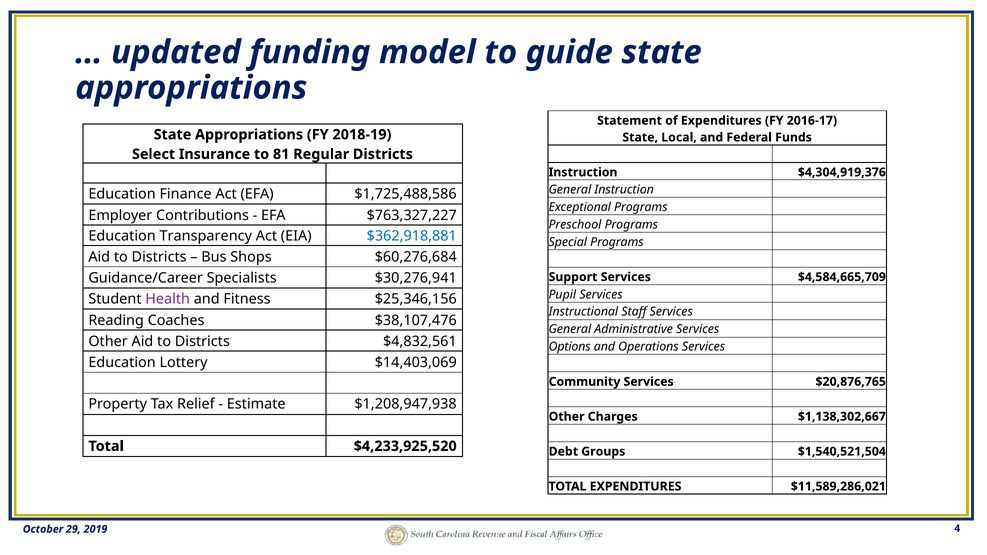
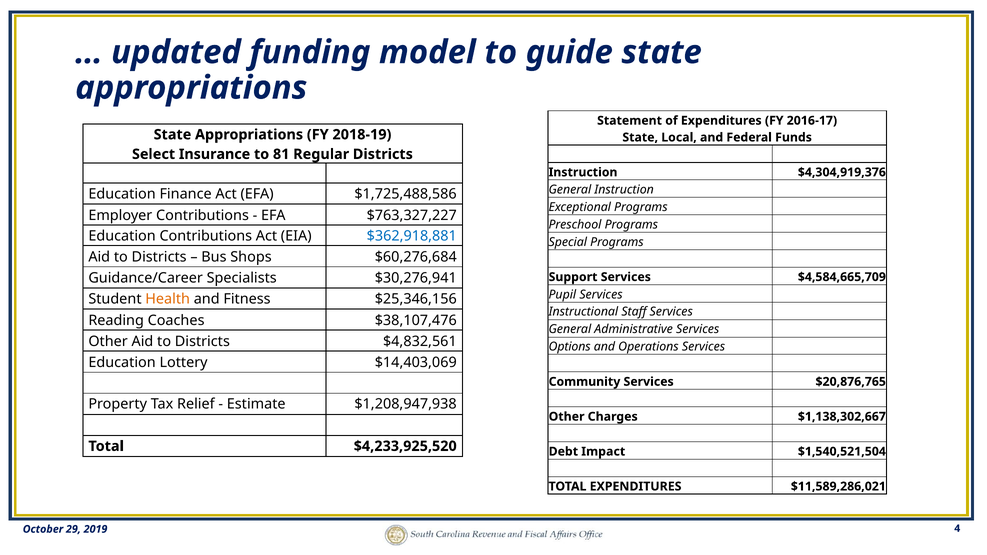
Education Transparency: Transparency -> Contributions
Health colour: purple -> orange
Groups: Groups -> Impact
